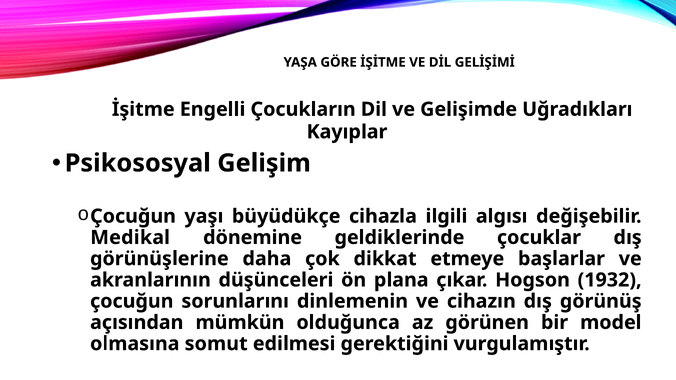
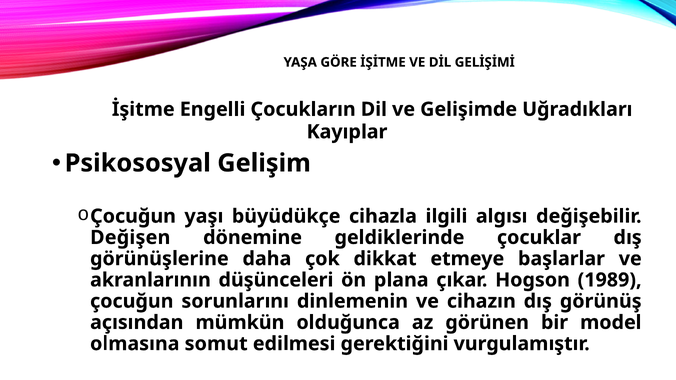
Medikal: Medikal -> Değişen
1932: 1932 -> 1989
